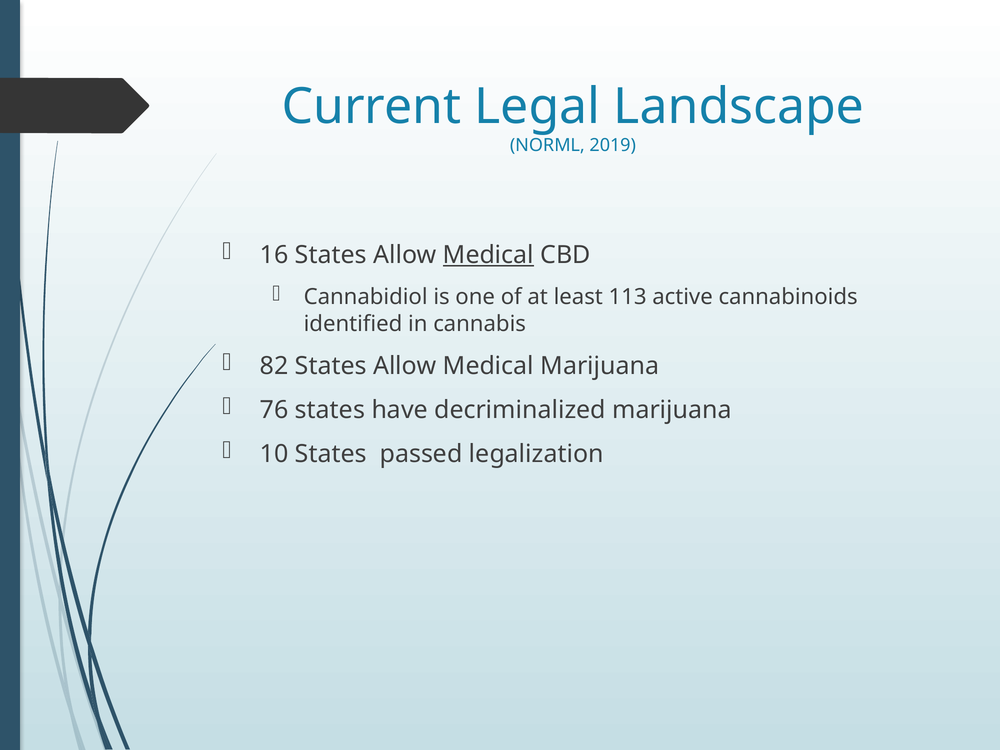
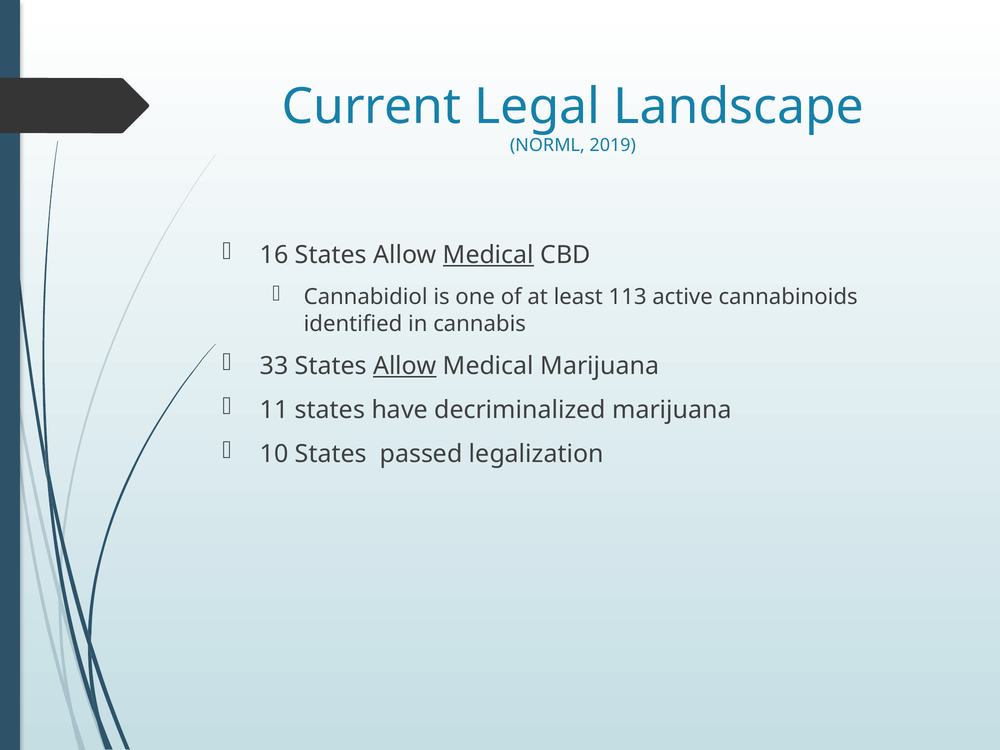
82: 82 -> 33
Allow at (405, 366) underline: none -> present
76: 76 -> 11
